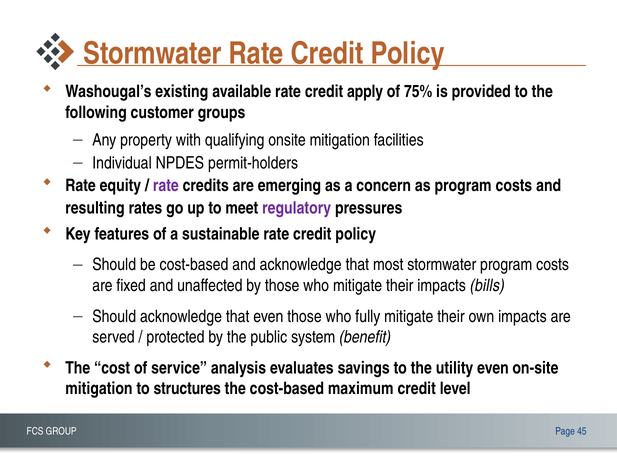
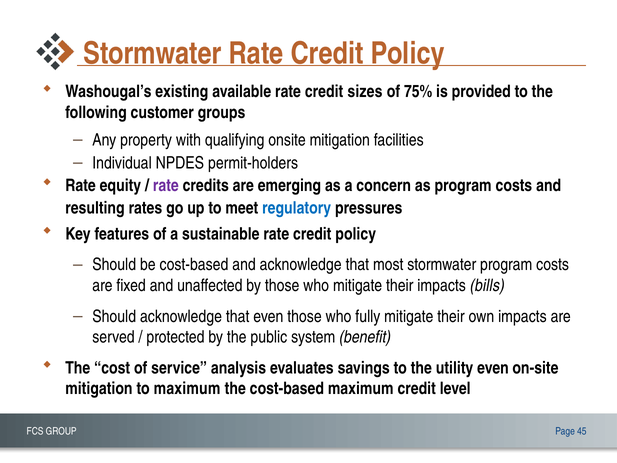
apply: apply -> sizes
regulatory colour: purple -> blue
to structures: structures -> maximum
